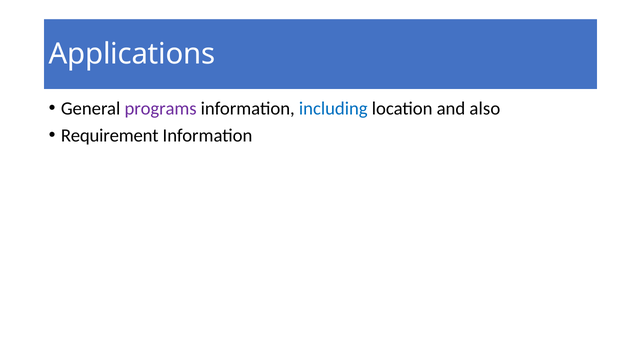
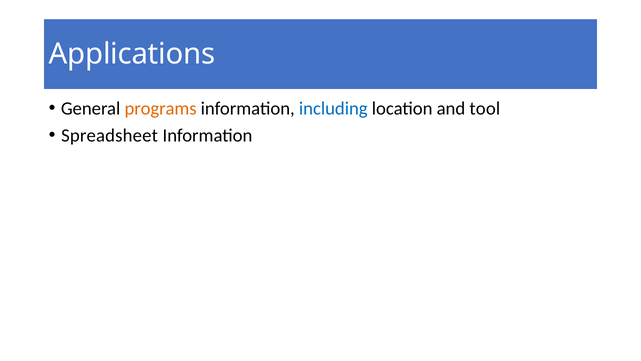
programs colour: purple -> orange
also: also -> tool
Requirement: Requirement -> Spreadsheet
